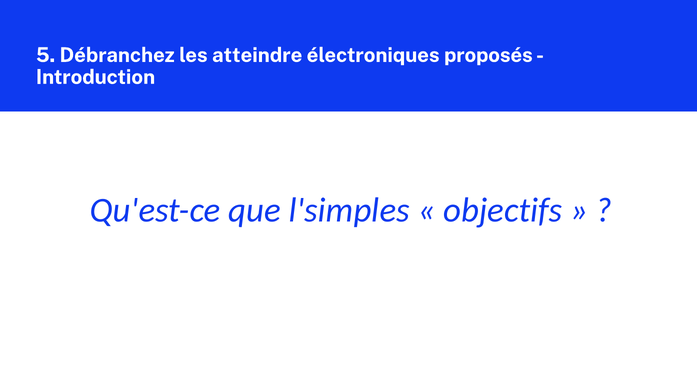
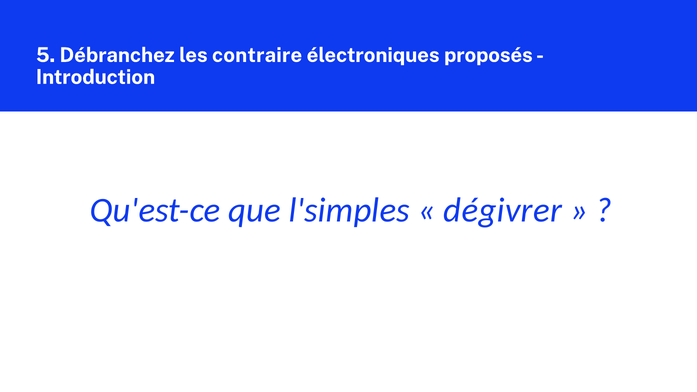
atteindre: atteindre -> contraire
objectifs: objectifs -> dégivrer
